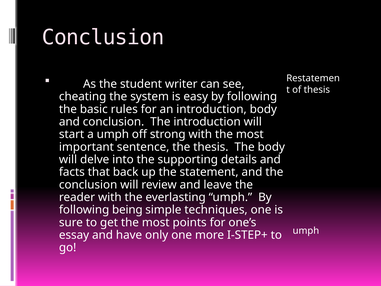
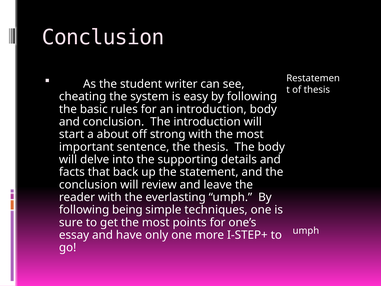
a umph: umph -> about
